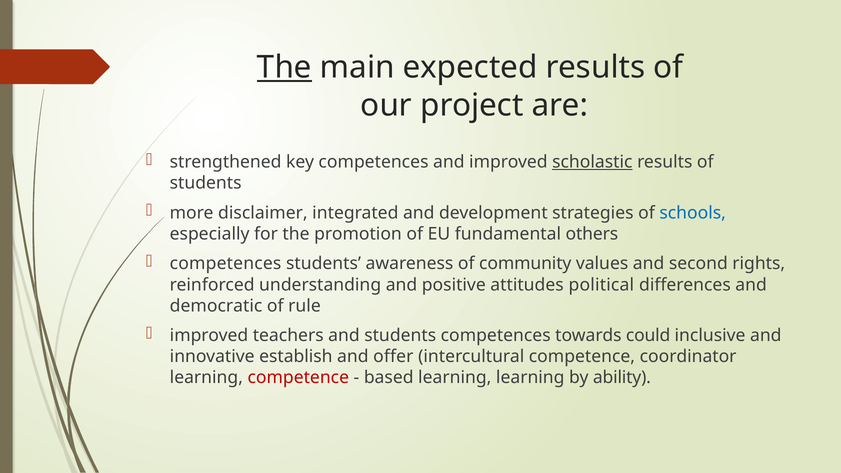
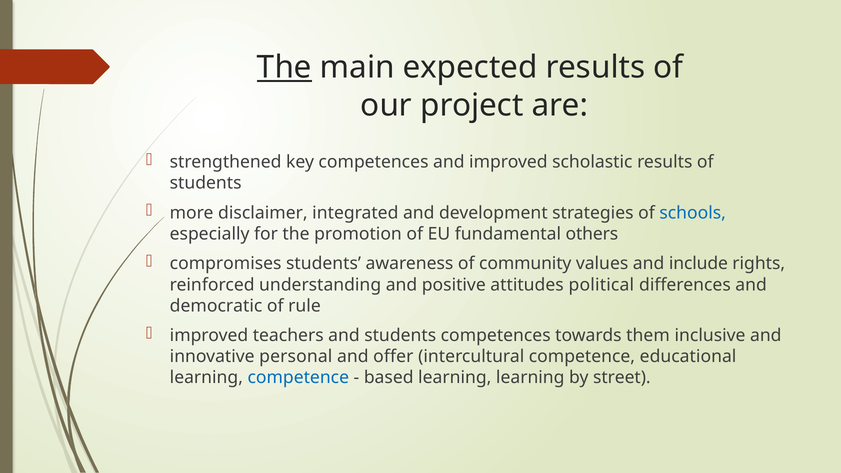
scholastic underline: present -> none
competences at (226, 264): competences -> compromises
second: second -> include
could: could -> them
establish: establish -> personal
coordinator: coordinator -> educational
competence at (298, 378) colour: red -> blue
ability: ability -> street
